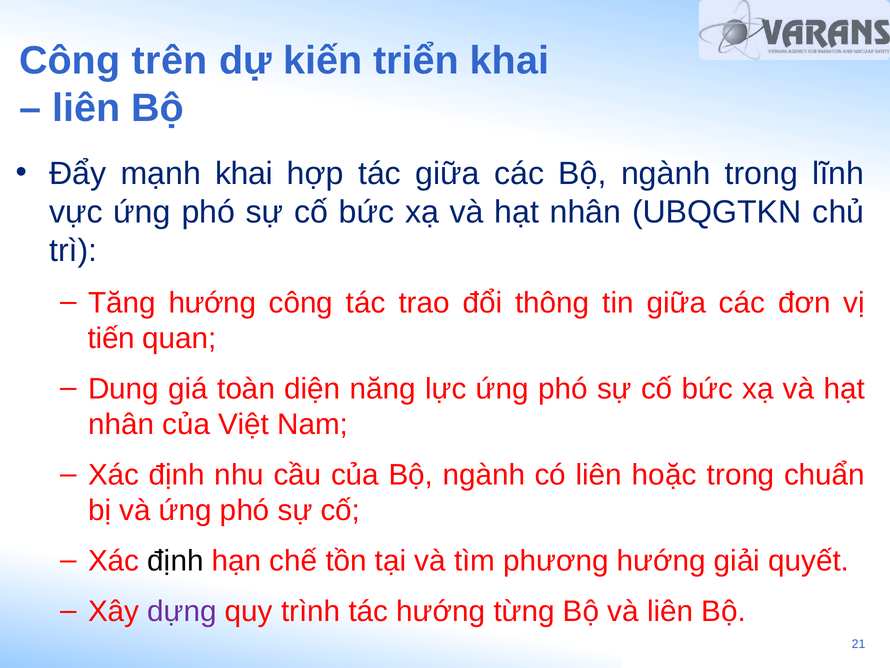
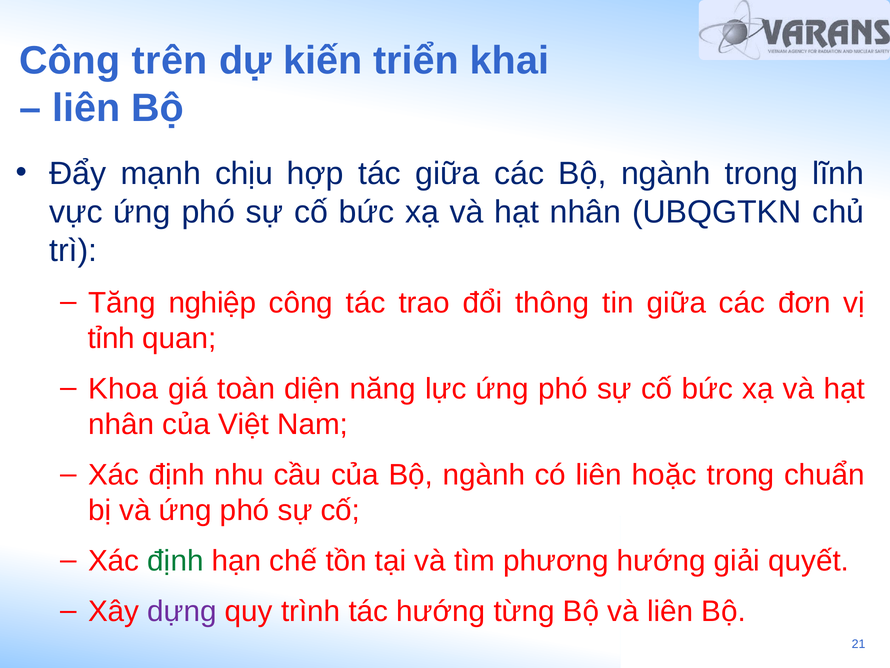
mạnh khai: khai -> chịu
Tăng hướng: hướng -> nghiệp
tiến: tiến -> tỉnh
Dung: Dung -> Khoa
định at (175, 561) colour: black -> green
